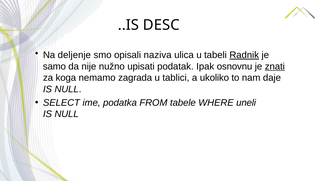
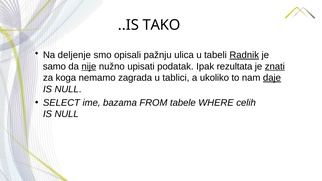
DESC: DESC -> TAKO
naziva: naziva -> pažnju
nije underline: none -> present
osnovnu: osnovnu -> rezultata
daje underline: none -> present
podatka: podatka -> bazama
uneli: uneli -> celih
